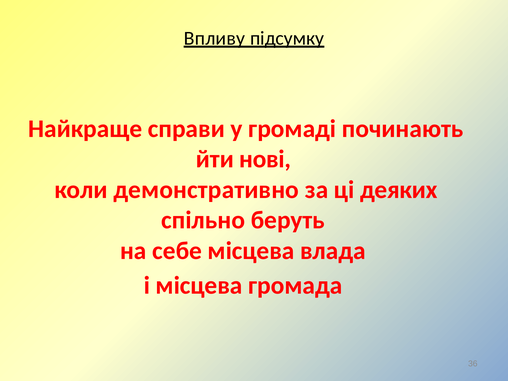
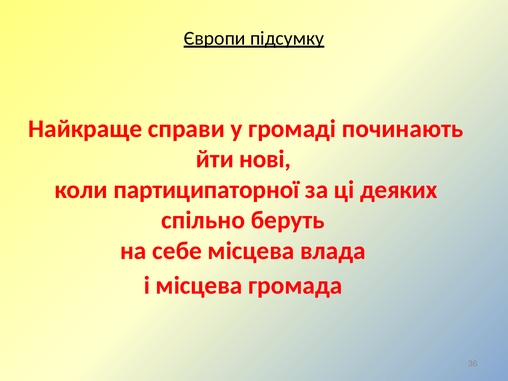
Впливу: Впливу -> Європи
демонстративно: демонстративно -> партиципаторної
